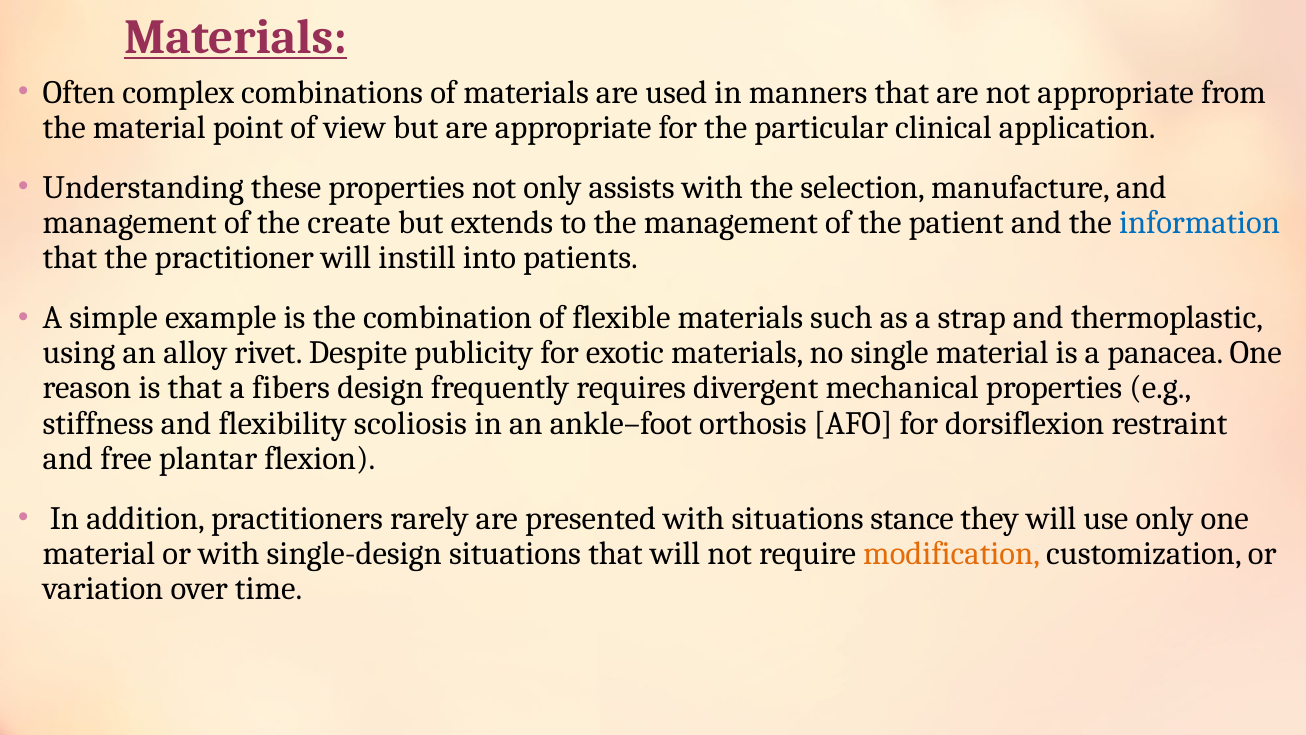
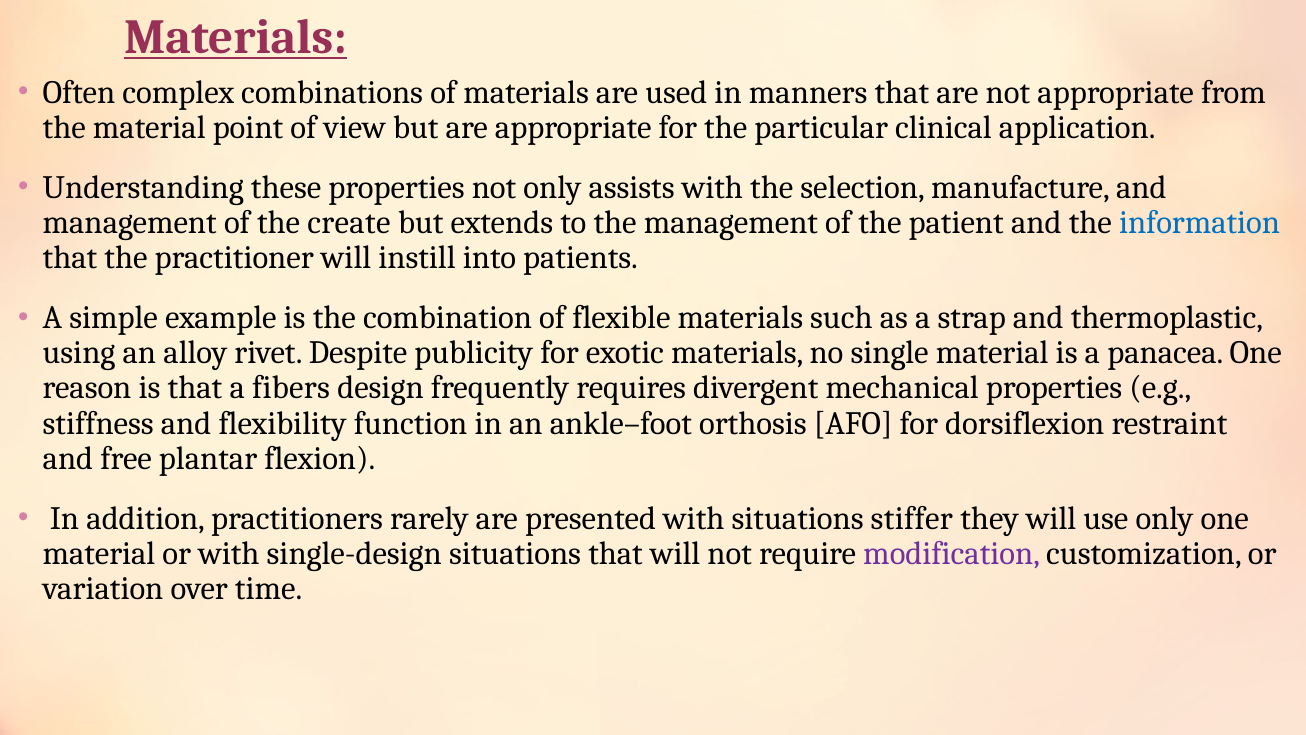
scoliosis: scoliosis -> function
stance: stance -> stiffer
modification colour: orange -> purple
